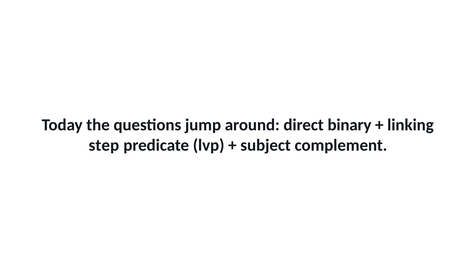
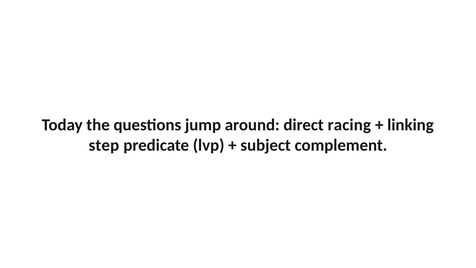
binary: binary -> racing
